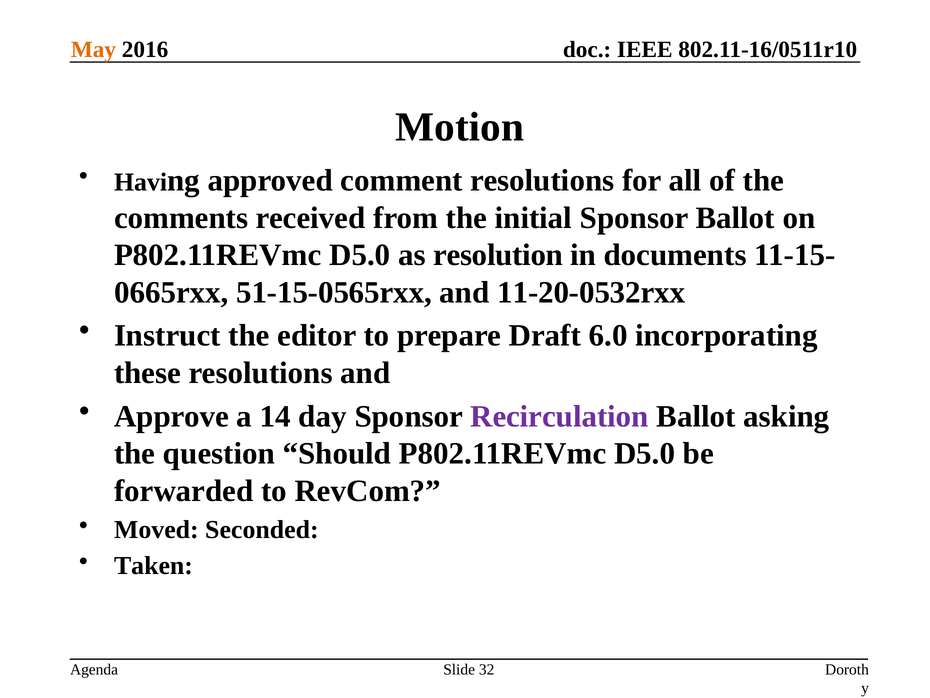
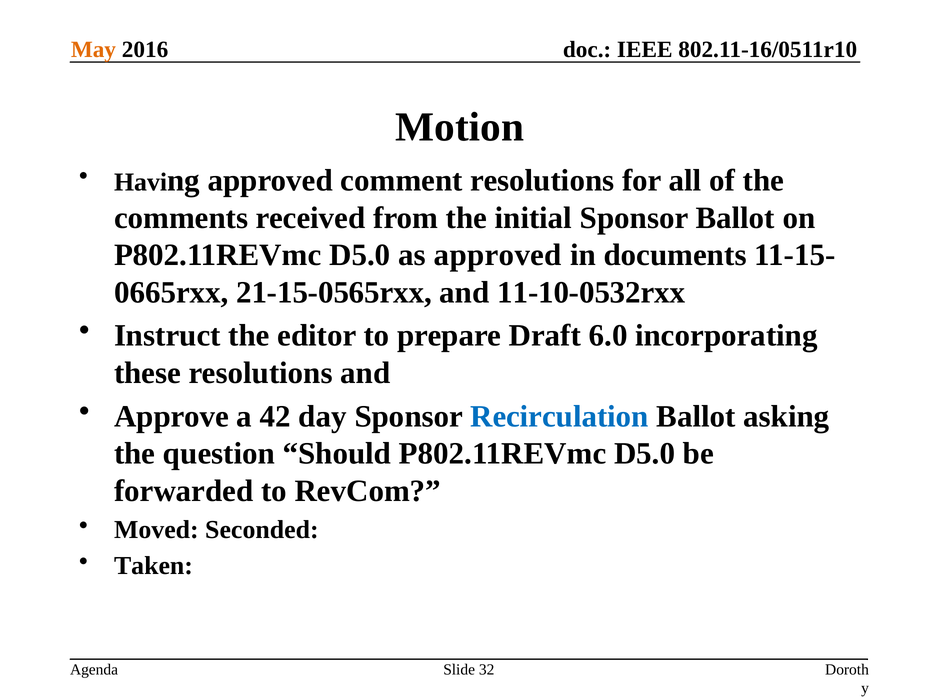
as resolution: resolution -> approved
51-15-0565rxx: 51-15-0565rxx -> 21-15-0565rxx
11-20-0532rxx: 11-20-0532rxx -> 11-10-0532rxx
14: 14 -> 42
Recirculation colour: purple -> blue
